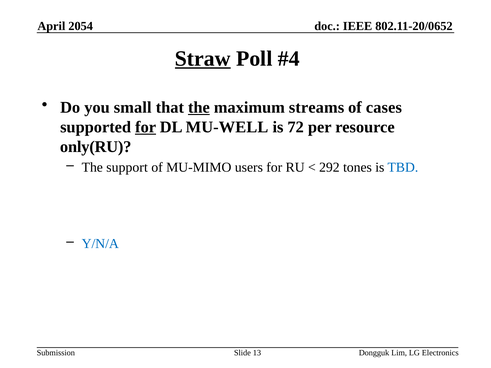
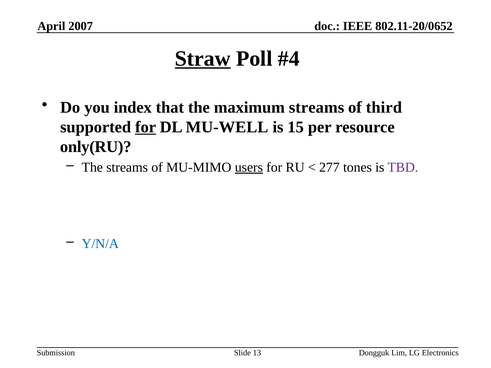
2054: 2054 -> 2007
small: small -> index
the at (199, 108) underline: present -> none
cases: cases -> third
72: 72 -> 15
The support: support -> streams
users underline: none -> present
292: 292 -> 277
TBD colour: blue -> purple
